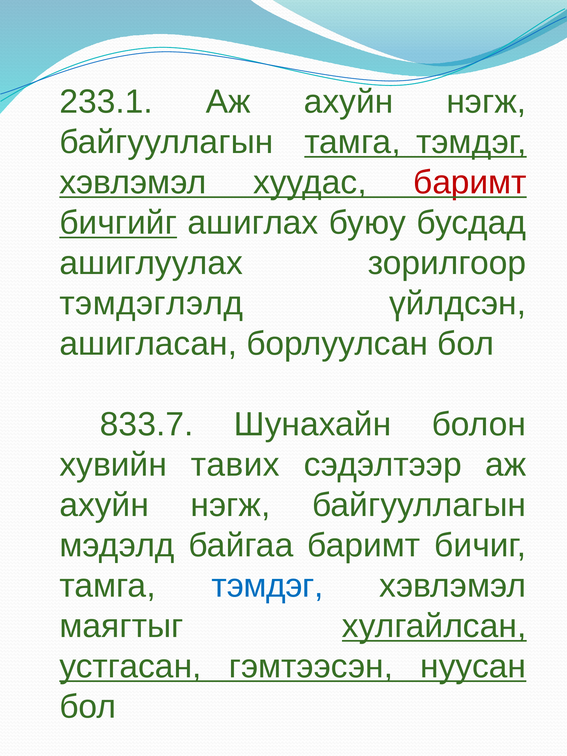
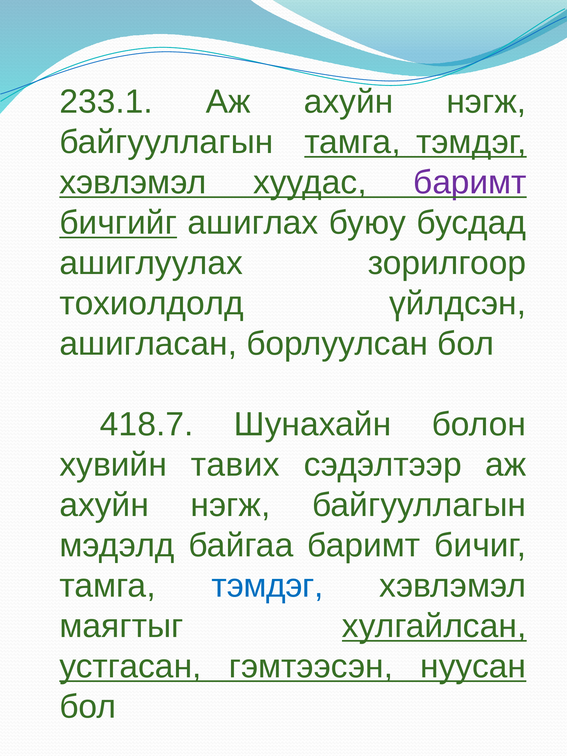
баримт at (470, 182) colour: red -> purple
тэмдэглэлд: тэмдэглэлд -> тохиолдолд
833.7: 833.7 -> 418.7
